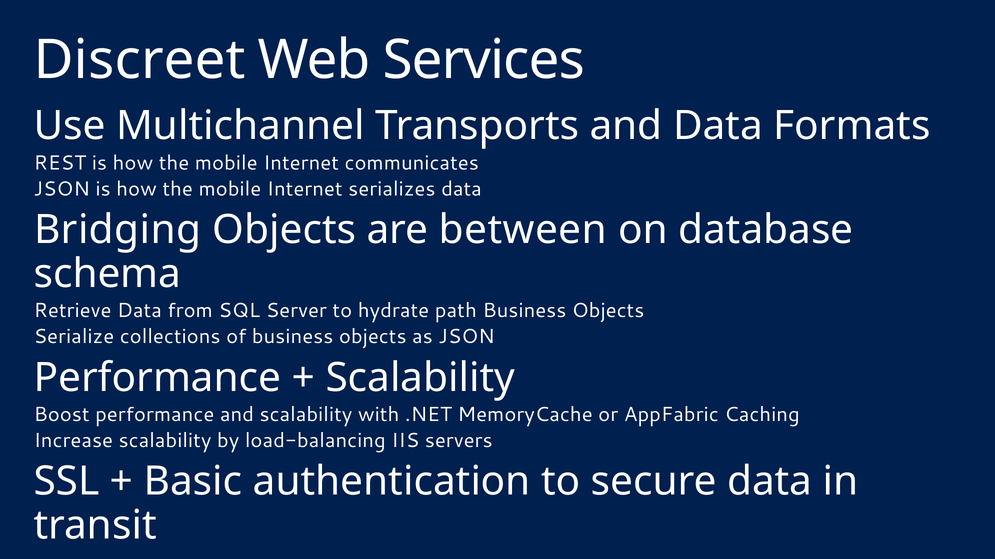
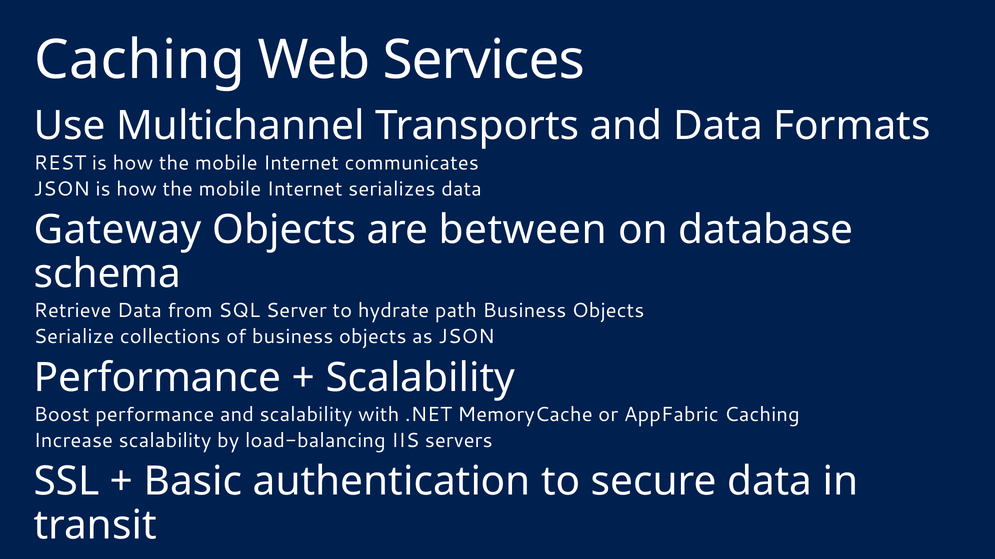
Discreet at (140, 60): Discreet -> Caching
Bridging: Bridging -> Gateway
